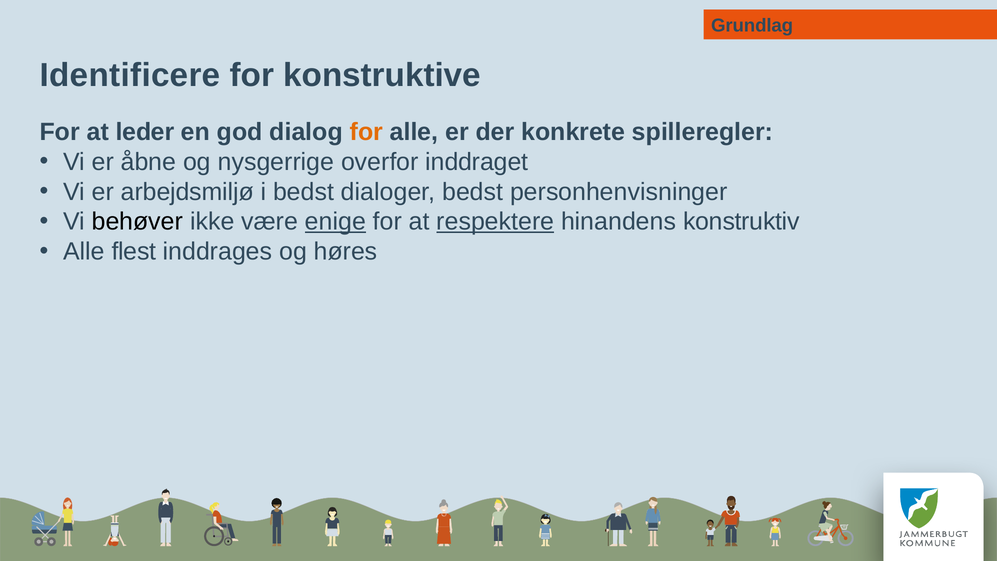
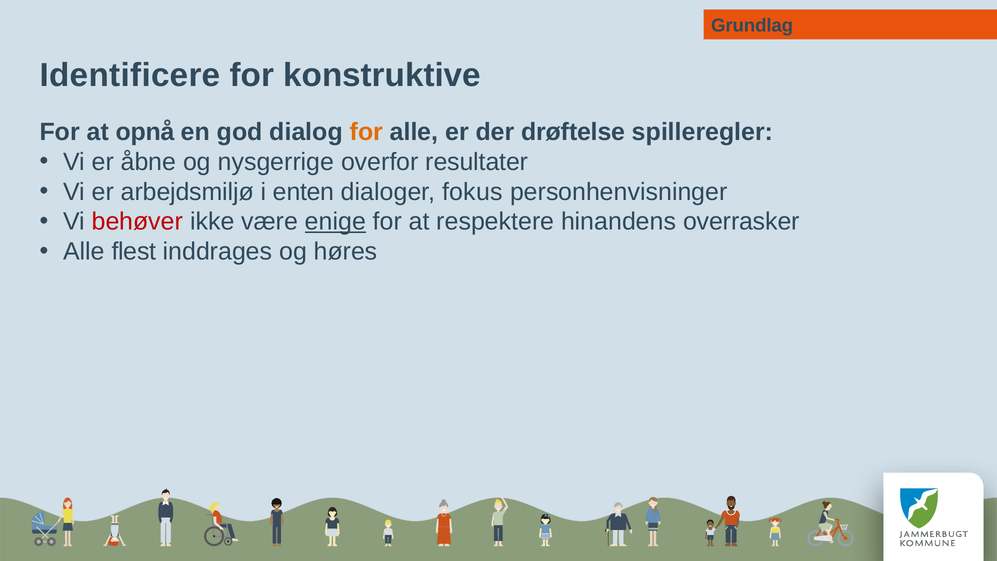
leder: leder -> opnå
konkrete: konkrete -> drøftelse
inddraget: inddraget -> resultater
i bedst: bedst -> enten
dialoger bedst: bedst -> fokus
behøver colour: black -> red
respektere underline: present -> none
konstruktiv: konstruktiv -> overrasker
